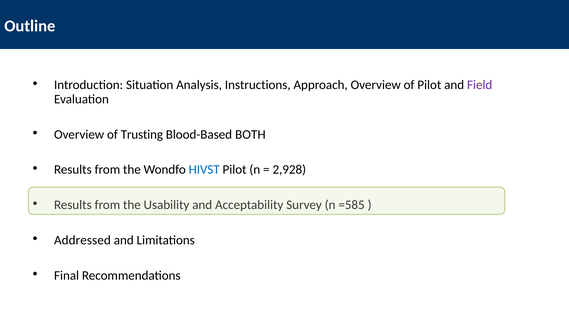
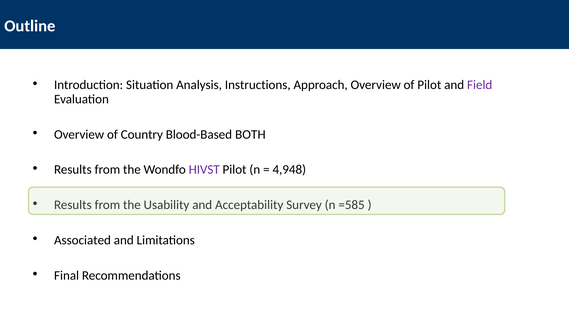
Trusting: Trusting -> Country
HIVST colour: blue -> purple
2,928: 2,928 -> 4,948
Addressed: Addressed -> Associated
